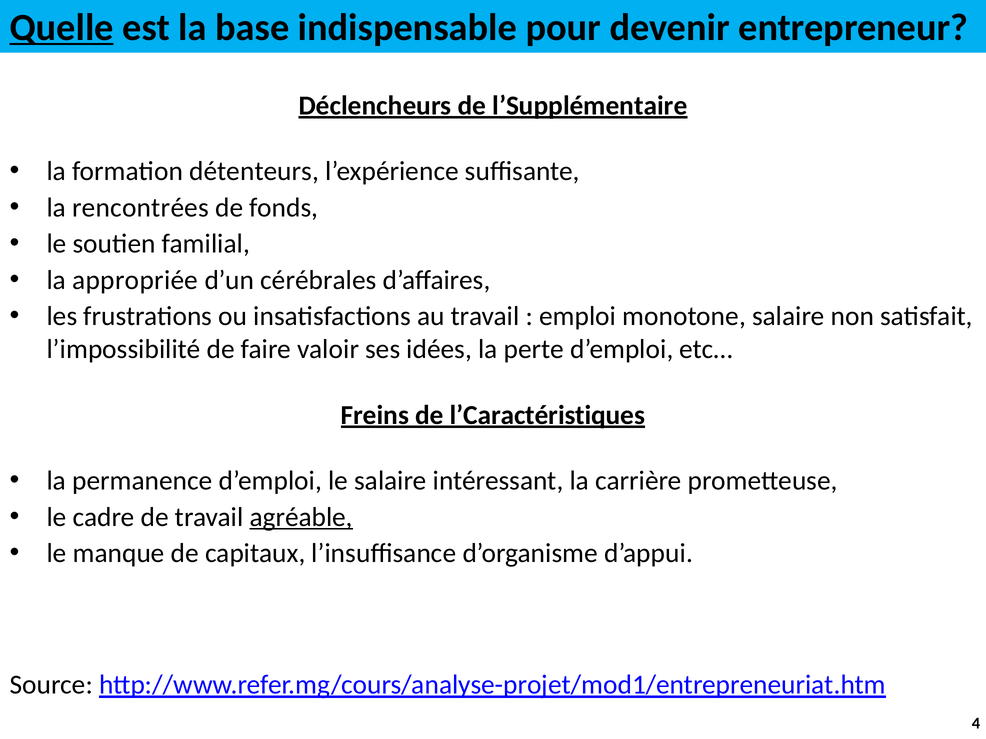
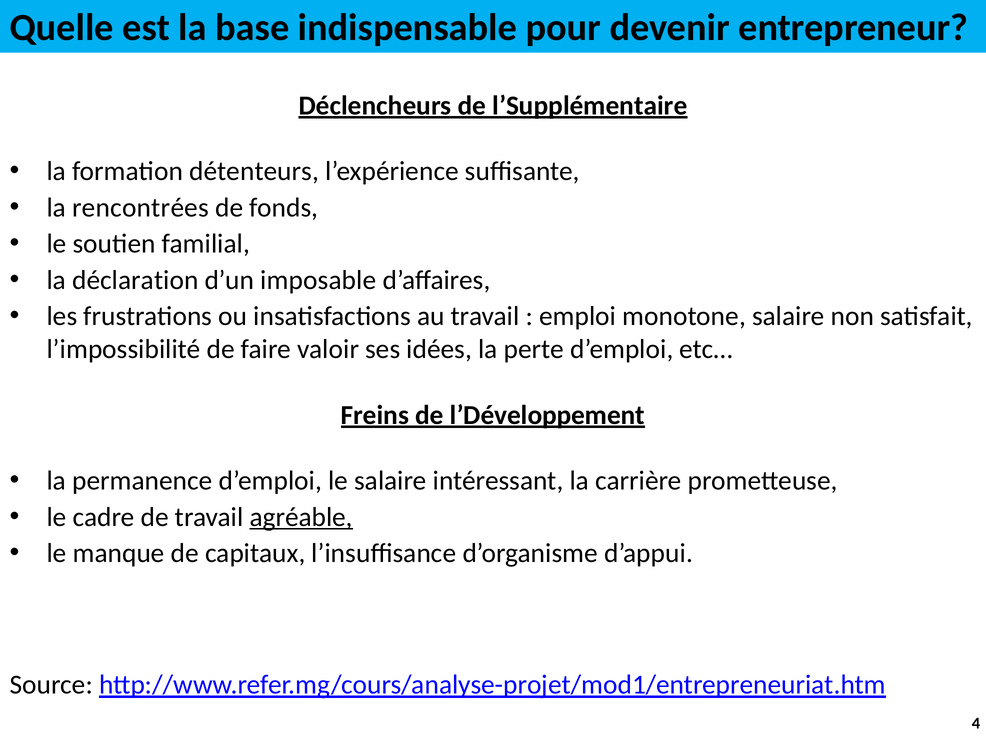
Quelle underline: present -> none
appropriée: appropriée -> déclaration
cérébrales: cérébrales -> imposable
l’Caractéristiques: l’Caractéristiques -> l’Développement
